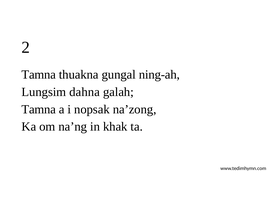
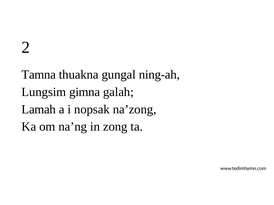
dahna: dahna -> gimna
Tamna at (39, 110): Tamna -> Lamah
khak: khak -> zong
